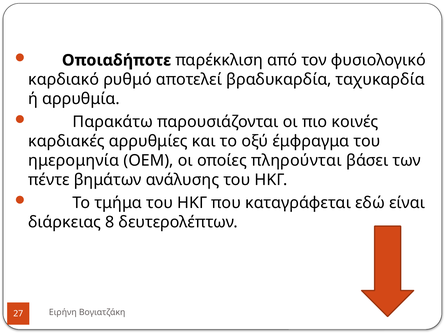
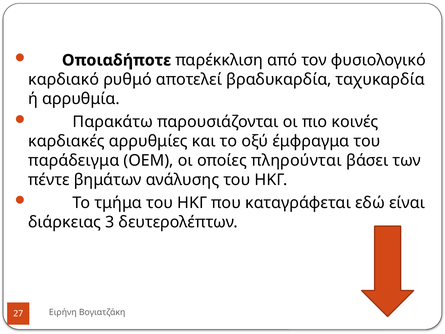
ημερομηνία: ημερομηνία -> παράδειγμα
8: 8 -> 3
